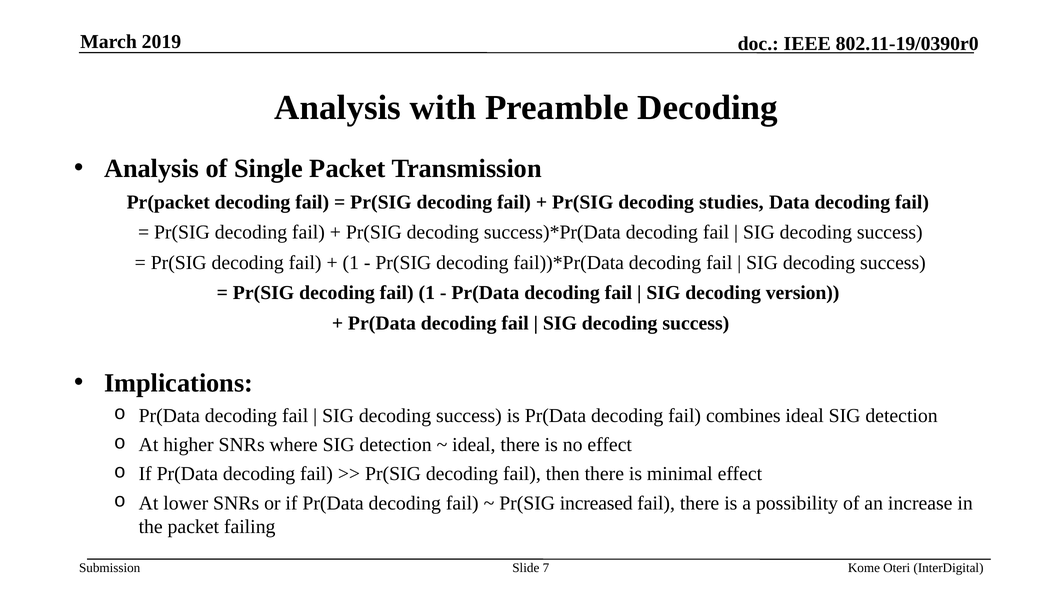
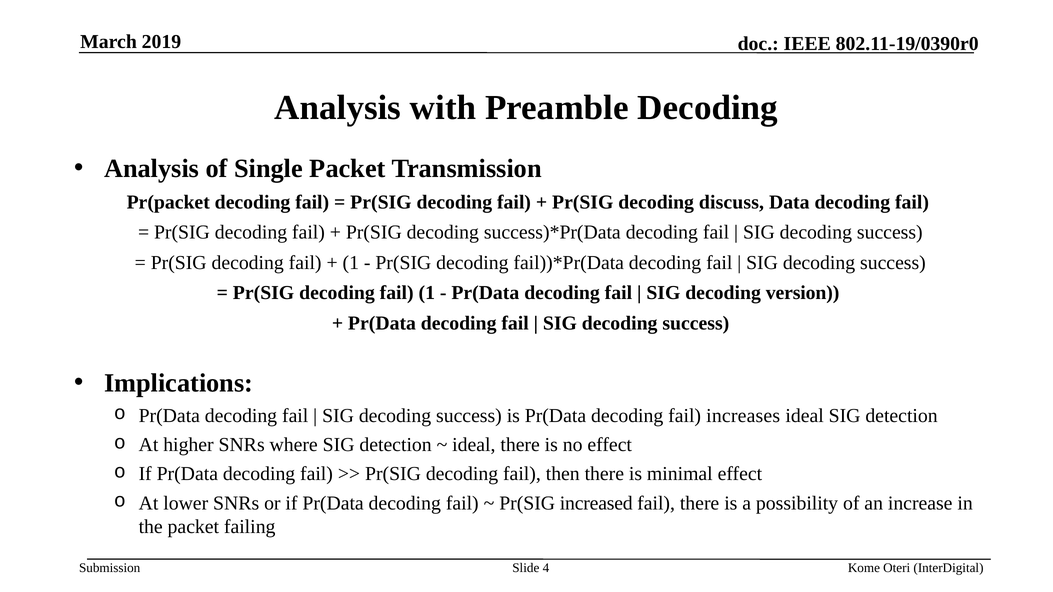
studies: studies -> discuss
combines: combines -> increases
7: 7 -> 4
